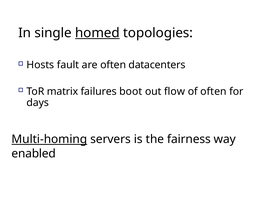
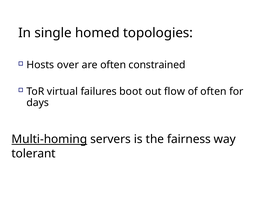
homed underline: present -> none
fault: fault -> over
datacenters: datacenters -> constrained
matrix: matrix -> virtual
enabled: enabled -> tolerant
